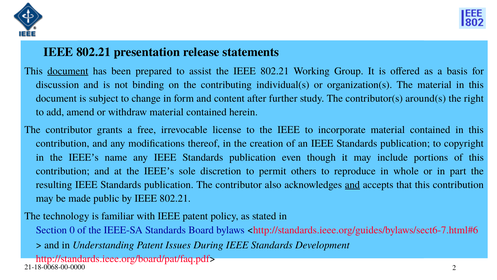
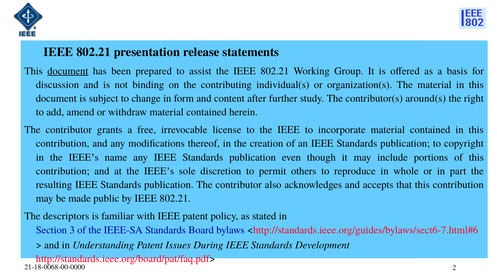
and at (352, 184) underline: present -> none
technology: technology -> descriptors
0: 0 -> 3
